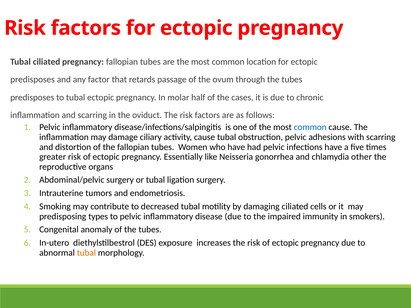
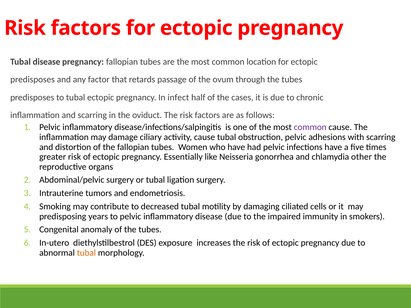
Tubal ciliated: ciliated -> disease
molar: molar -> infect
common at (310, 127) colour: blue -> purple
types: types -> years
